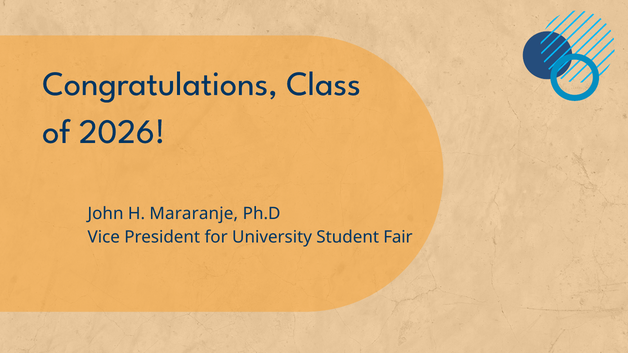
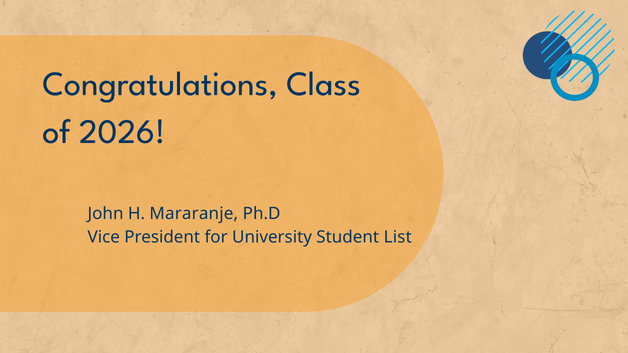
Fair: Fair -> List
